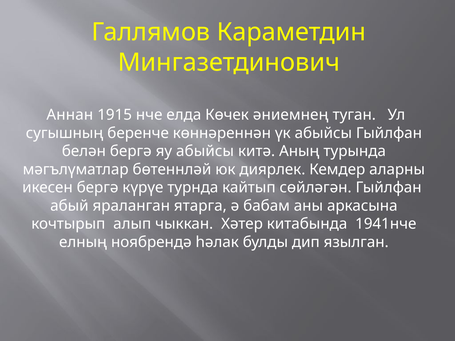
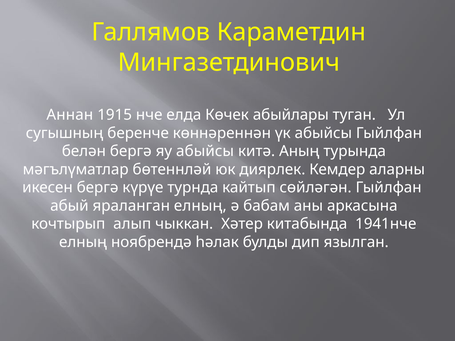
әниемнең: әниемнең -> абыйлары
яраланган ятарга: ятарга -> елның
